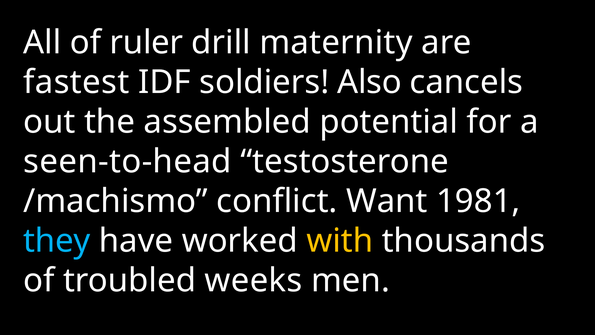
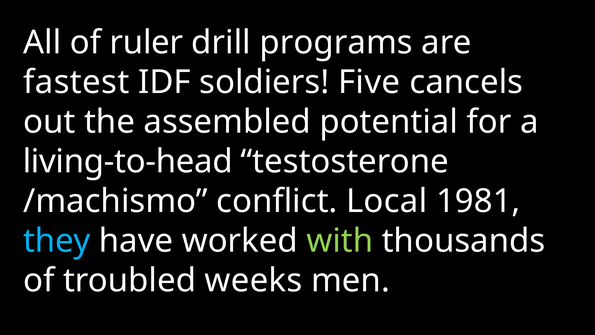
maternity: maternity -> programs
Also: Also -> Five
seen-to-head: seen-to-head -> living-to-head
Want: Want -> Local
with colour: yellow -> light green
